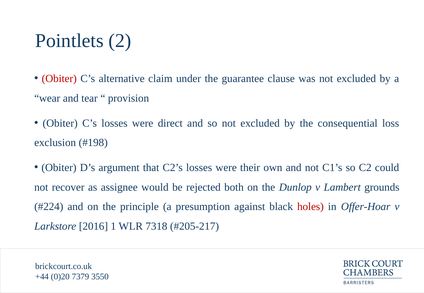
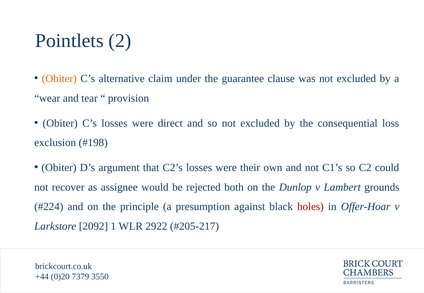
Obiter at (59, 79) colour: red -> orange
2016: 2016 -> 2092
7318: 7318 -> 2922
